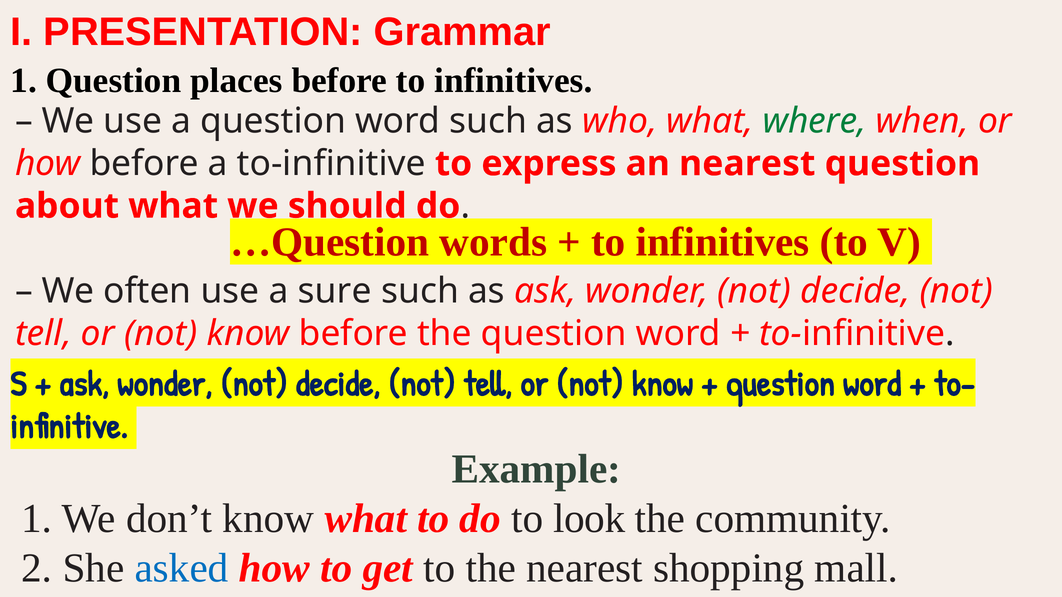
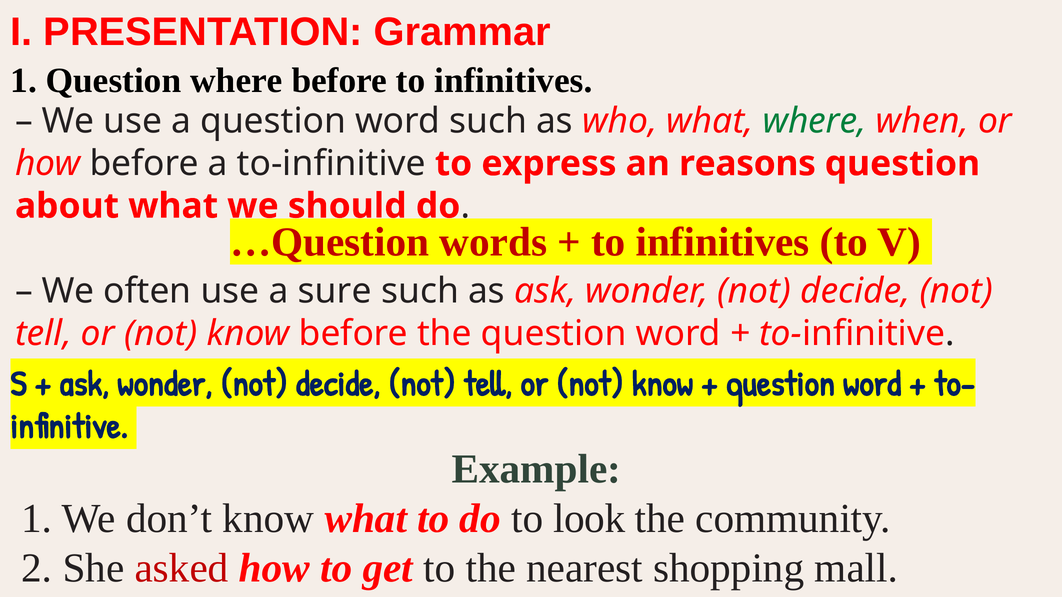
Question places: places -> where
an nearest: nearest -> reasons
asked colour: blue -> red
